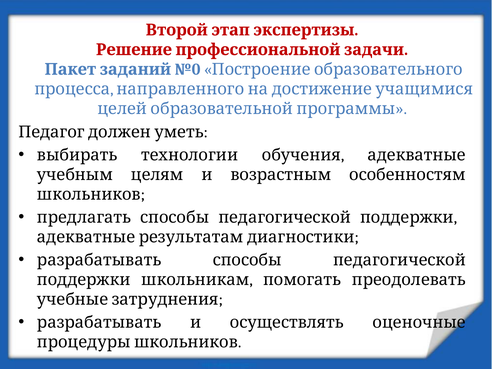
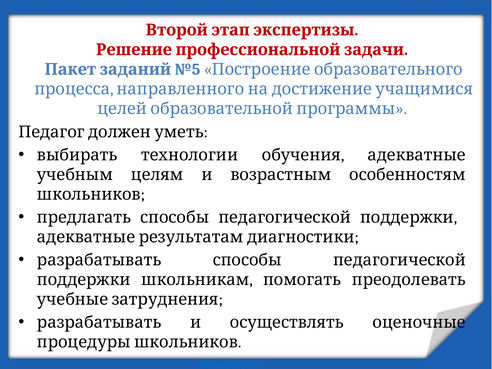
№0: №0 -> №5
